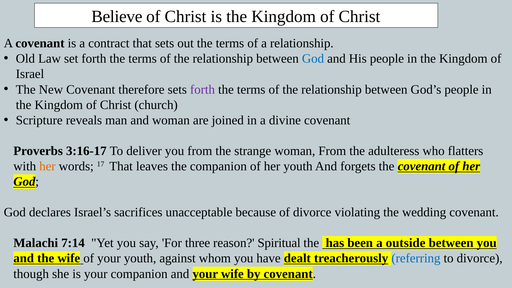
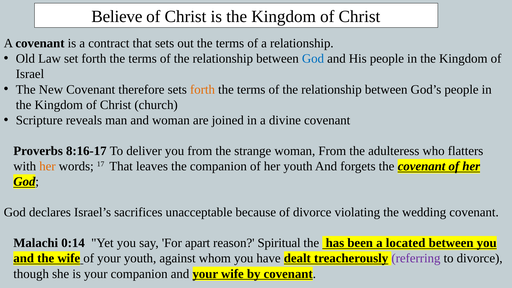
forth at (202, 89) colour: purple -> orange
3:16-17: 3:16-17 -> 8:16-17
7:14: 7:14 -> 0:14
three: three -> apart
outside: outside -> located
referring colour: blue -> purple
